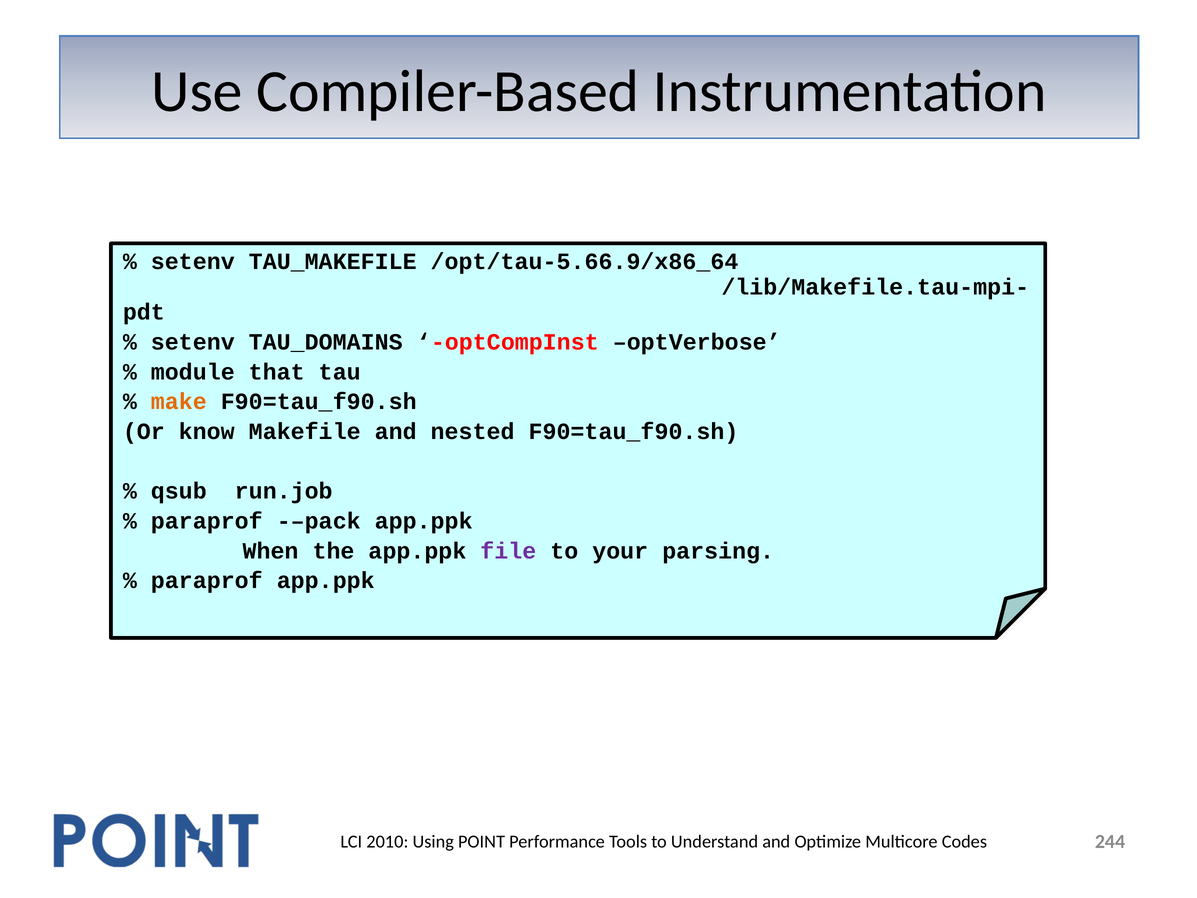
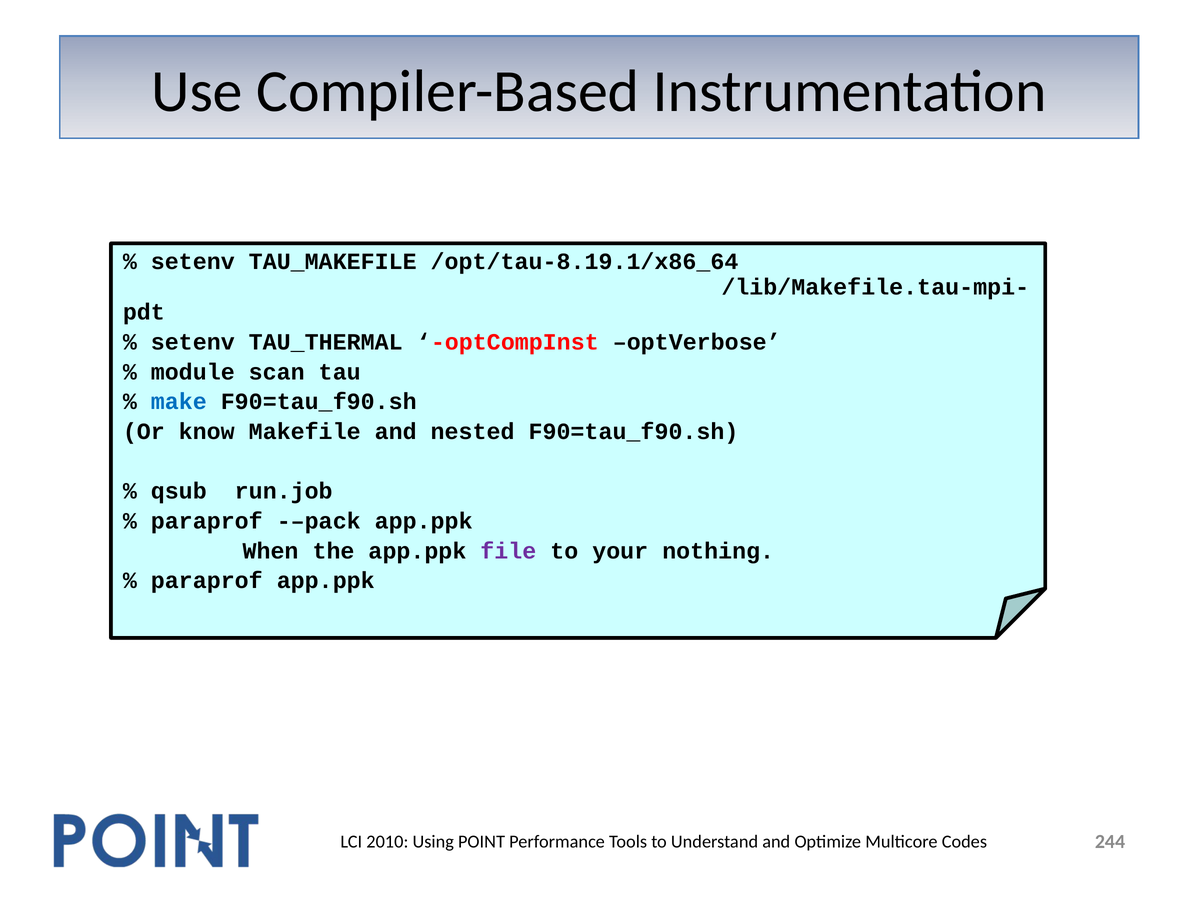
/opt/tau-5.66.9/x86_64: /opt/tau-5.66.9/x86_64 -> /opt/tau-8.19.1/x86_64
TAU_DOMAINS: TAU_DOMAINS -> TAU_THERMAL
that: that -> scan
make colour: orange -> blue
parsing: parsing -> nothing
